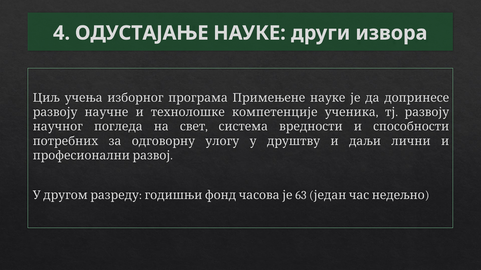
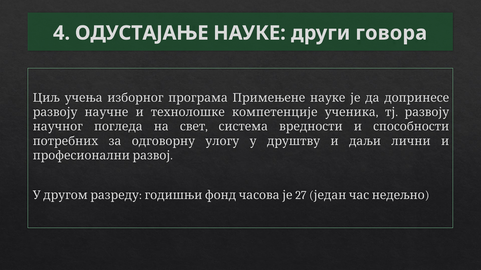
извора: извора -> говора
63: 63 -> 27
